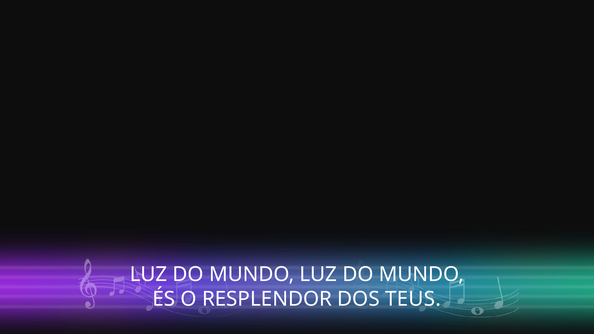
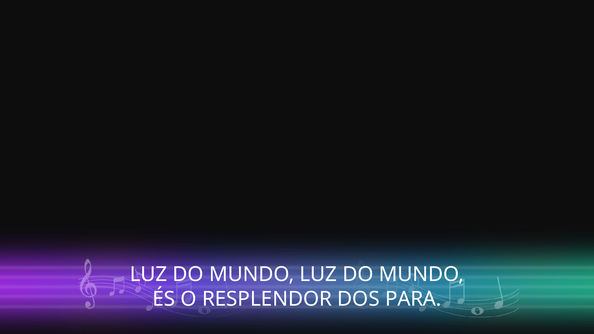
TEUS: TEUS -> PARA
